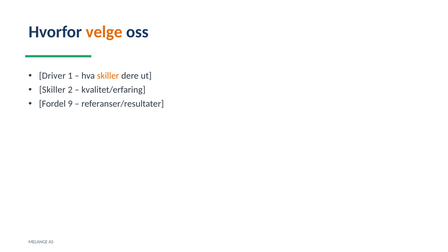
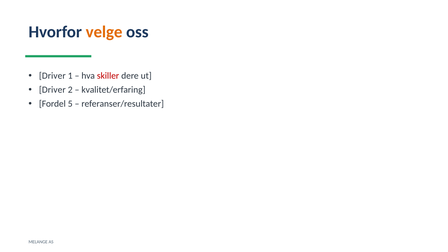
skiller at (108, 76) colour: orange -> red
Skiller at (52, 90): Skiller -> Driver
9: 9 -> 5
